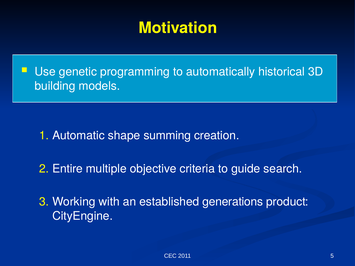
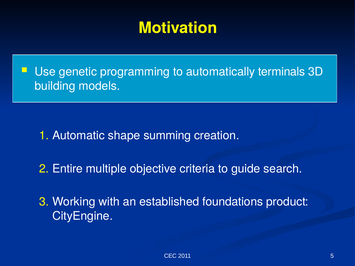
historical: historical -> terminals
generations: generations -> foundations
